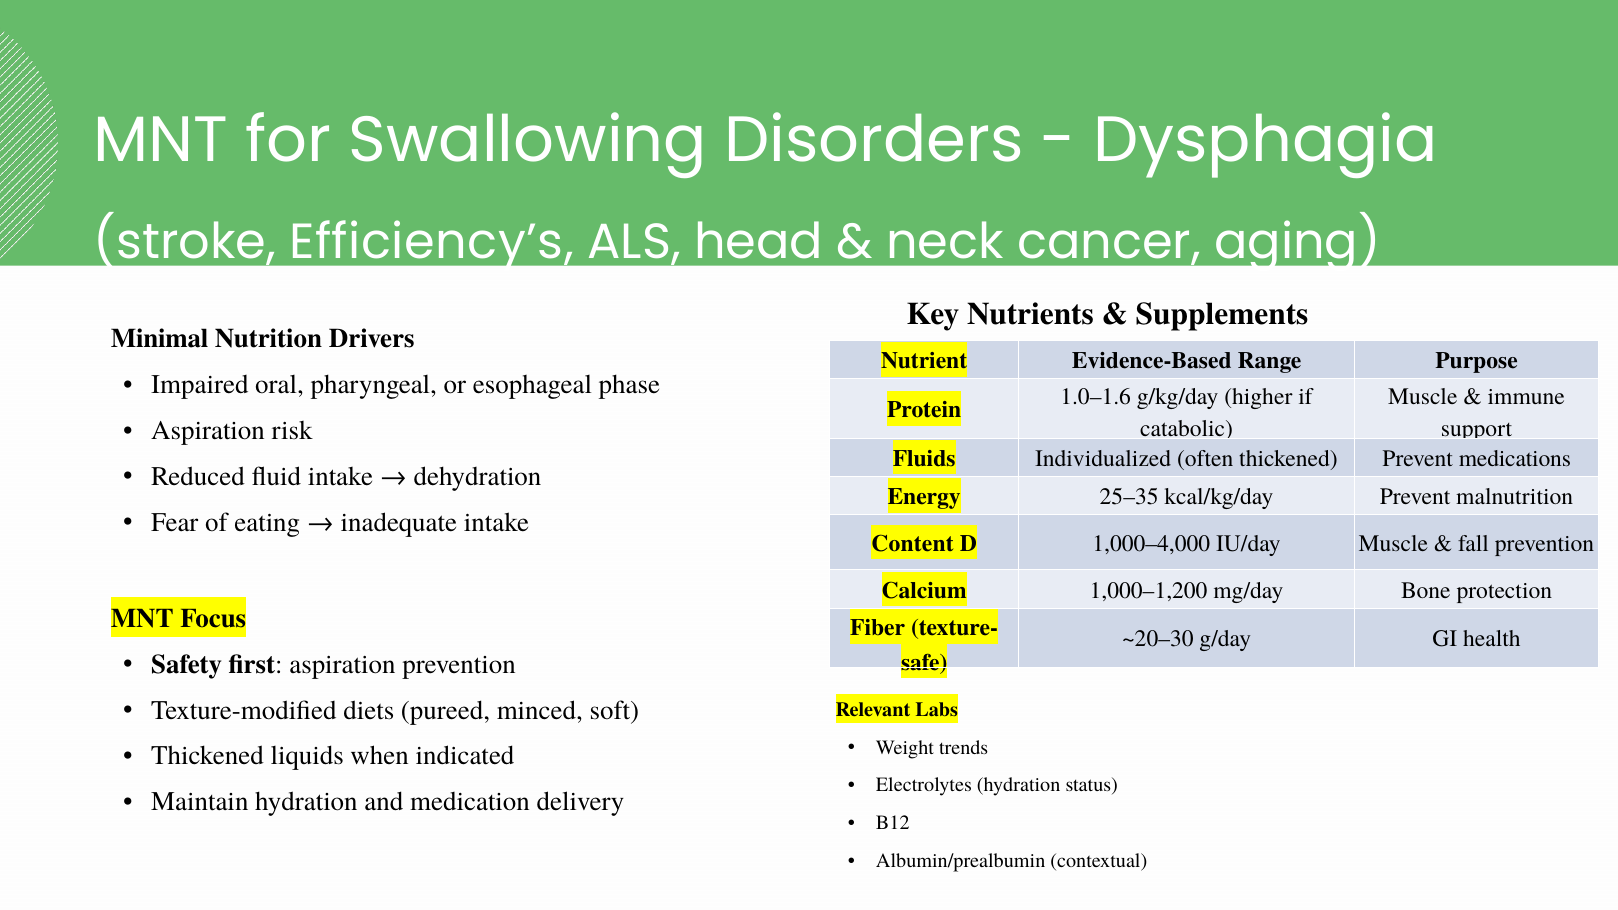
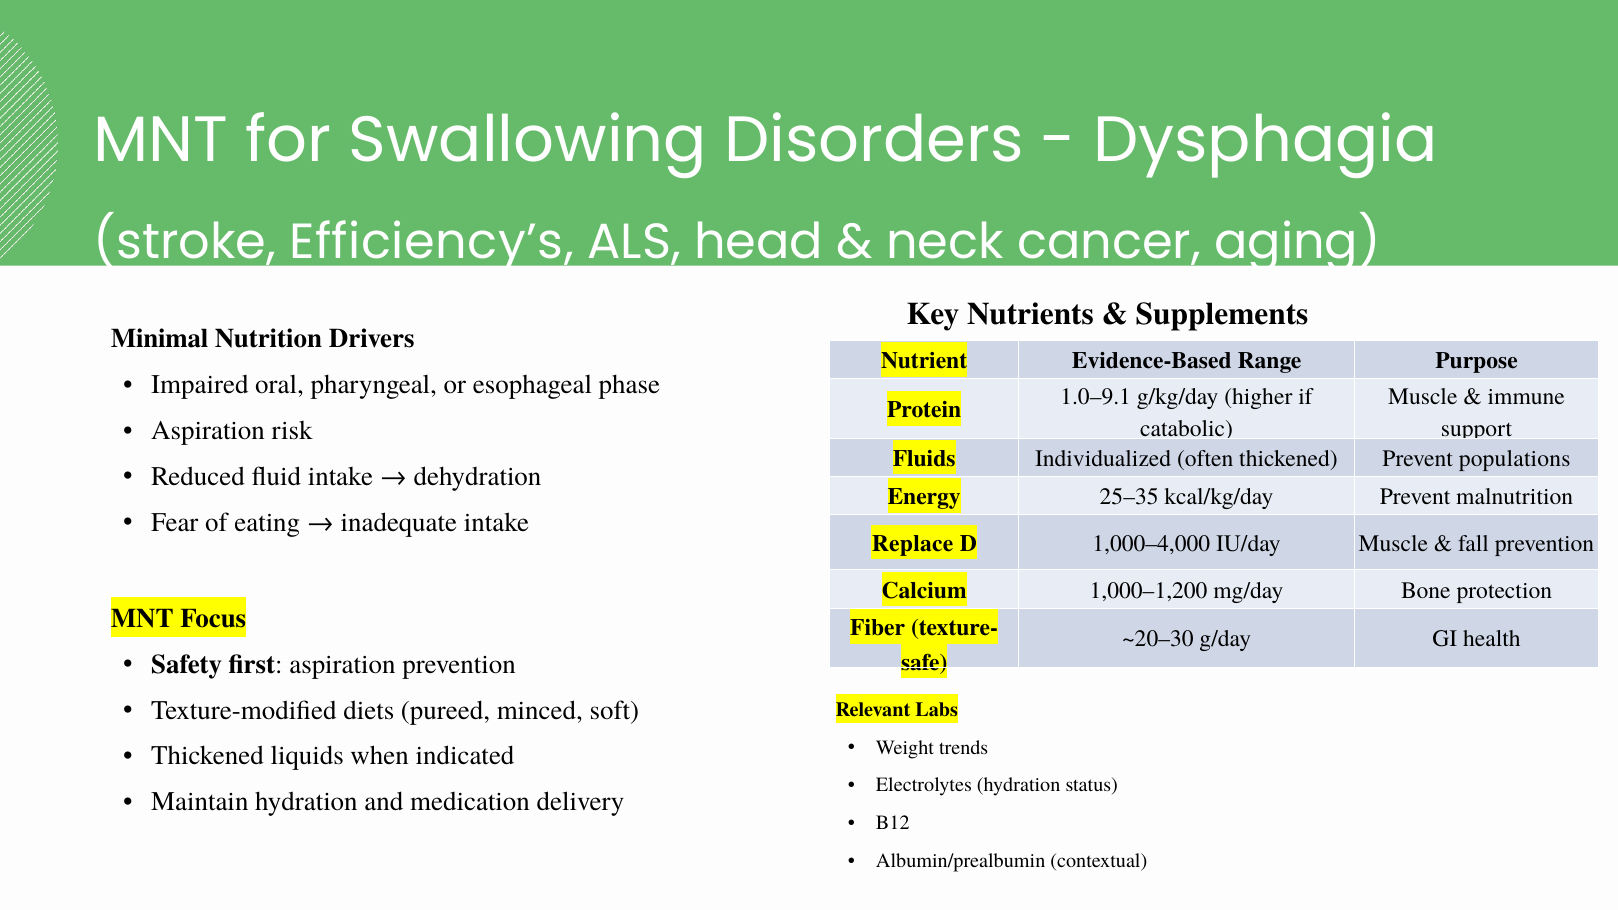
1.0–1.6: 1.0–1.6 -> 1.0–9.1
medications: medications -> populations
Content: Content -> Replace
